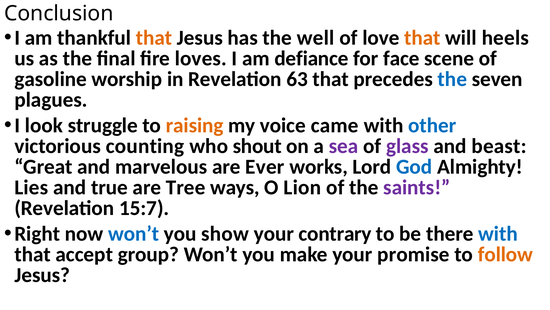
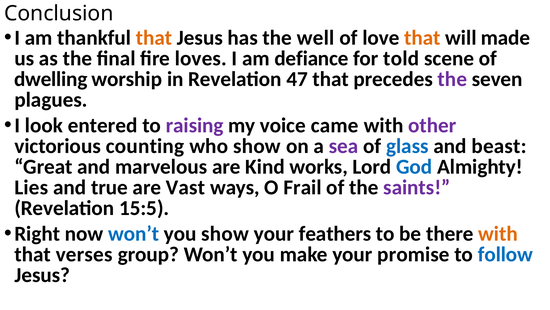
heels: heels -> made
face: face -> told
gasoline: gasoline -> dwelling
63: 63 -> 47
the at (452, 79) colour: blue -> purple
struggle: struggle -> entered
raising colour: orange -> purple
other colour: blue -> purple
who shout: shout -> show
glass colour: purple -> blue
Ever: Ever -> Kind
Tree: Tree -> Vast
Lion: Lion -> Frail
15:7: 15:7 -> 15:5
contrary: contrary -> feathers
with at (498, 233) colour: blue -> orange
accept: accept -> verses
follow colour: orange -> blue
